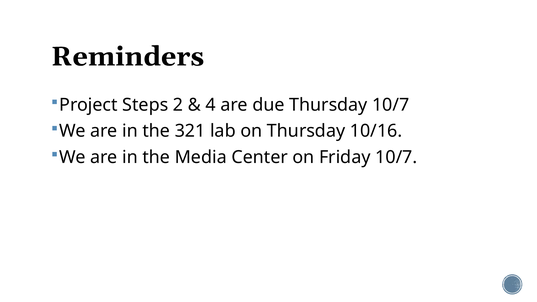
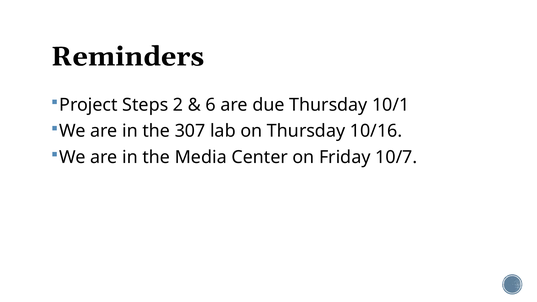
4: 4 -> 6
Thursday 10/7: 10/7 -> 10/1
321: 321 -> 307
